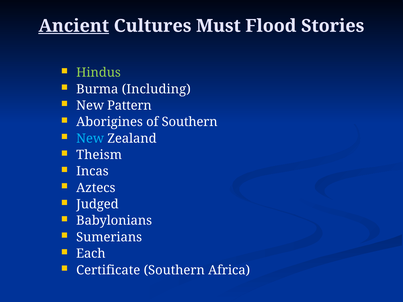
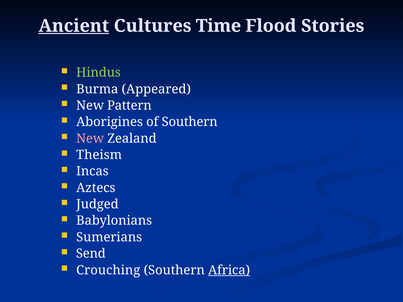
Must: Must -> Time
Including: Including -> Appeared
New at (90, 139) colour: light blue -> pink
Each: Each -> Send
Certificate: Certificate -> Crouching
Africa underline: none -> present
